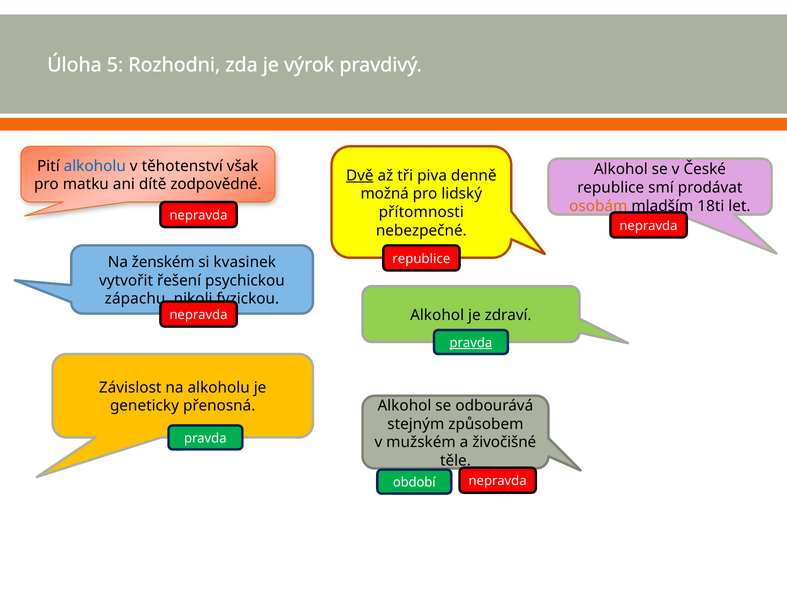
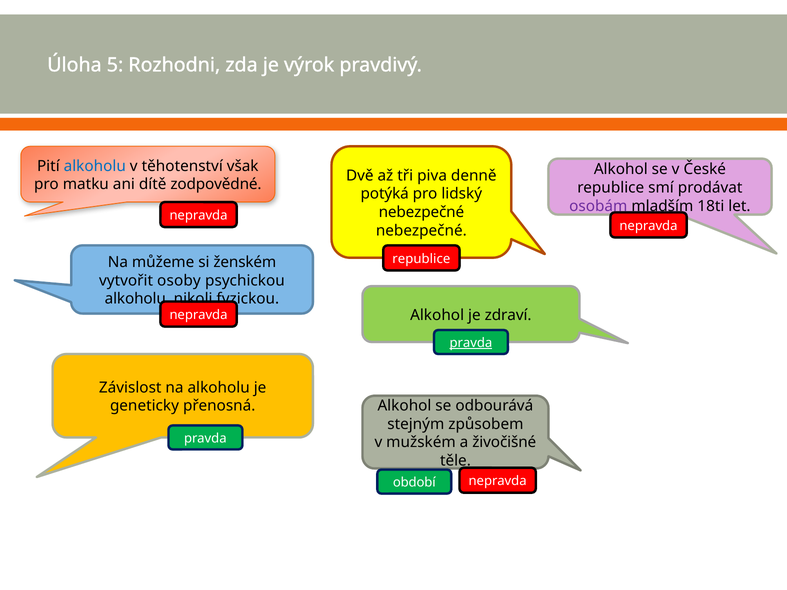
Dvě underline: present -> none
možná: možná -> potýká
osobám colour: orange -> purple
přítomnosti at (421, 212): přítomnosti -> nebezpečné
ženském: ženském -> můžeme
kvasinek: kvasinek -> ženském
řešení: řešení -> osoby
zápachu at (137, 299): zápachu -> alkoholu
